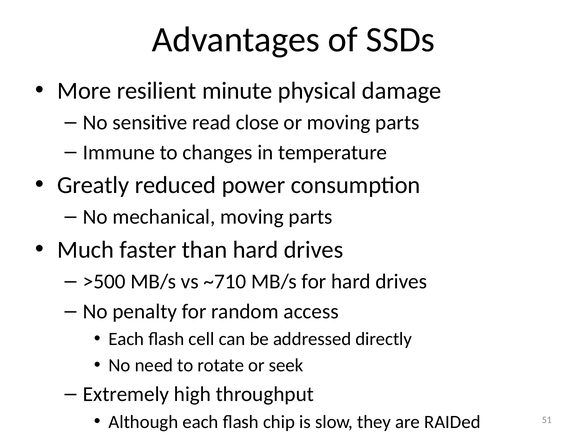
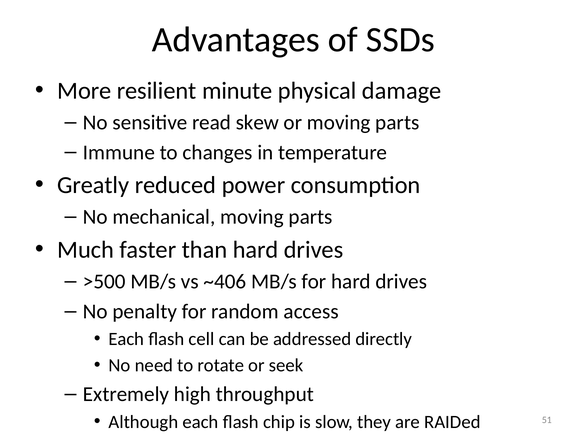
close: close -> skew
~710: ~710 -> ~406
